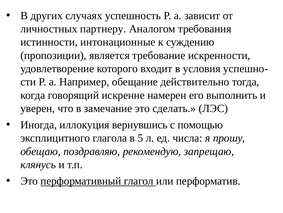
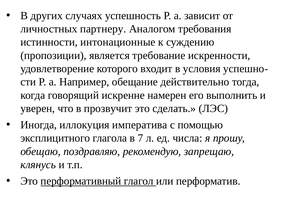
замечание: замечание -> прозвучит
вернувшись: вернувшись -> императива
5: 5 -> 7
